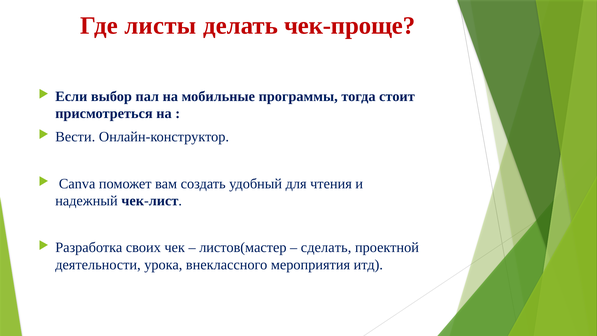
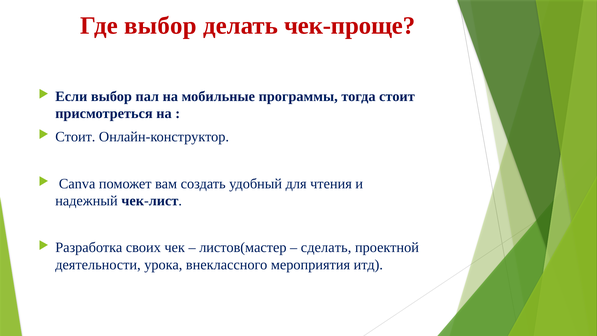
Где листы: листы -> выбор
Вести at (75, 137): Вести -> Стоит
